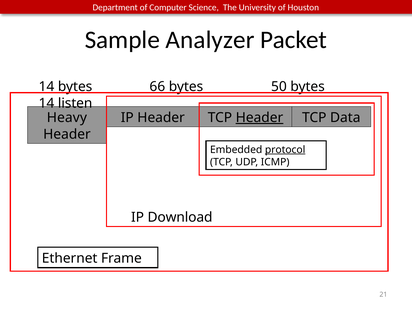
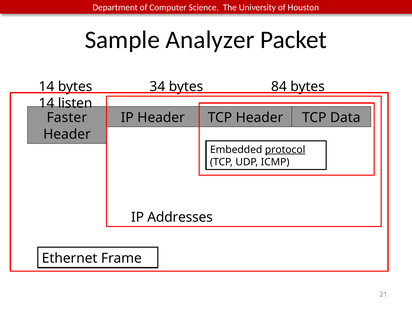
66: 66 -> 34
50: 50 -> 84
Heavy: Heavy -> Faster
Header at (259, 118) underline: present -> none
Download: Download -> Addresses
